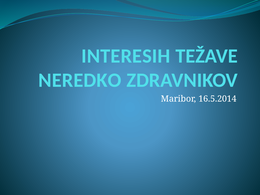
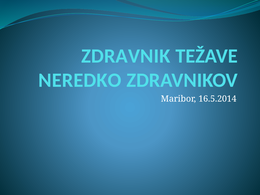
INTERESIH: INTERESIH -> ZDRAVNIK
